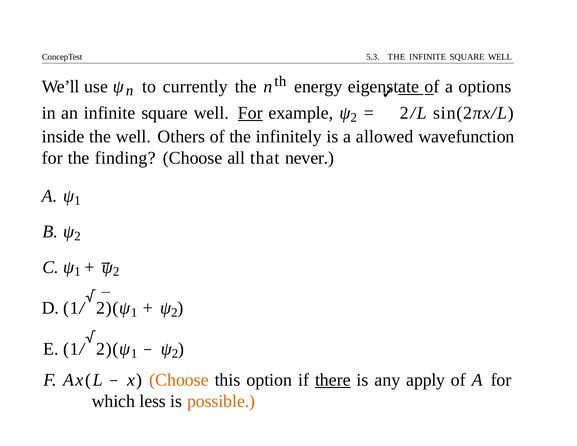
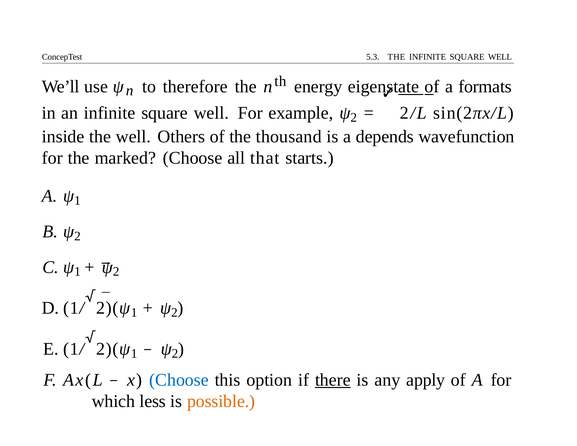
currently: currently -> therefore
options: options -> formats
For at (250, 113) underline: present -> none
infinitely: infinitely -> thousand
allowed: allowed -> depends
finding: finding -> marked
never: never -> starts
Choose at (179, 380) colour: orange -> blue
